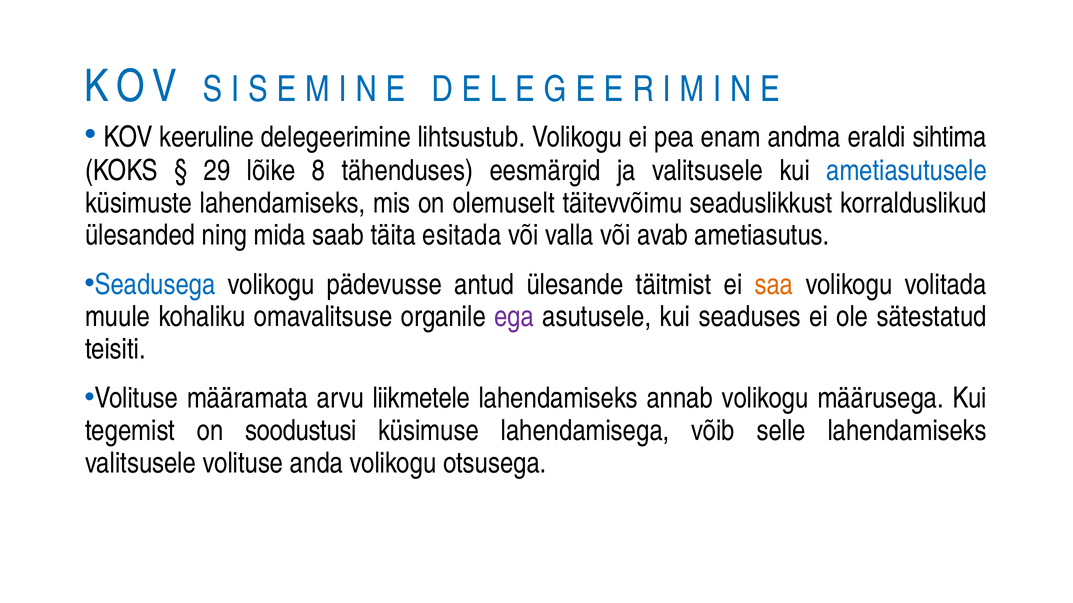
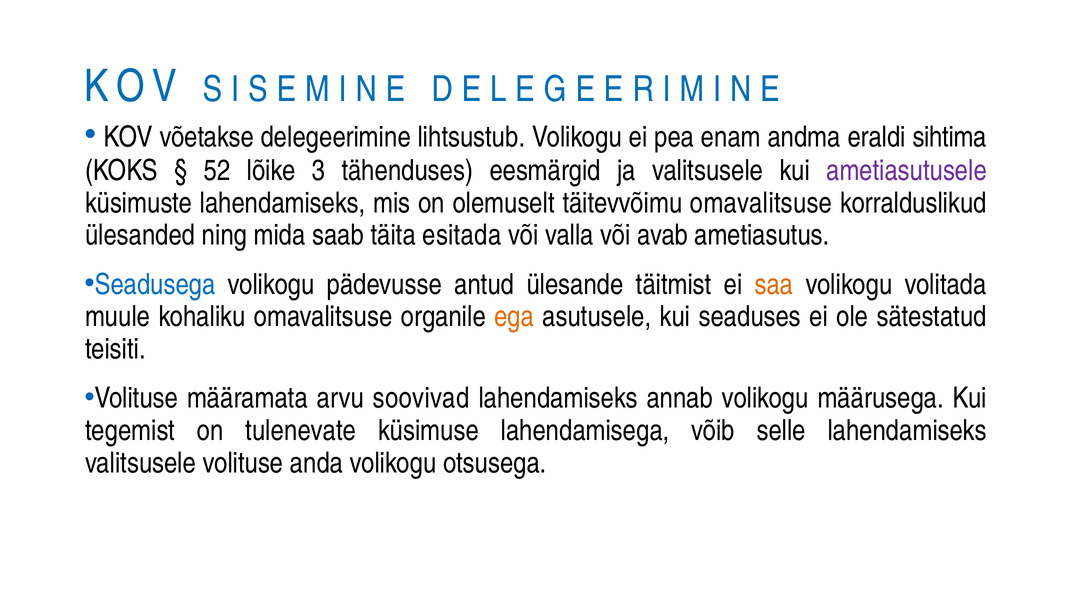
keeruline: keeruline -> võetakse
29: 29 -> 52
8: 8 -> 3
ametiasutusele colour: blue -> purple
täitevvõimu seaduslikkust: seaduslikkust -> omavalitsuse
ega colour: purple -> orange
liikmetele: liikmetele -> soovivad
soodustusi: soodustusi -> tulenevate
